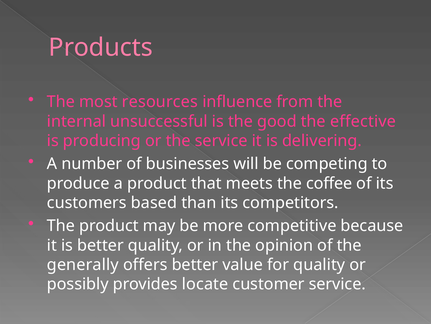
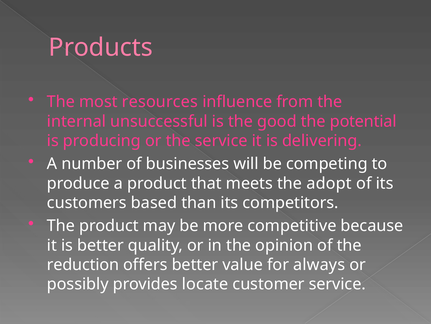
effective: effective -> potential
coffee: coffee -> adopt
generally: generally -> reduction
for quality: quality -> always
